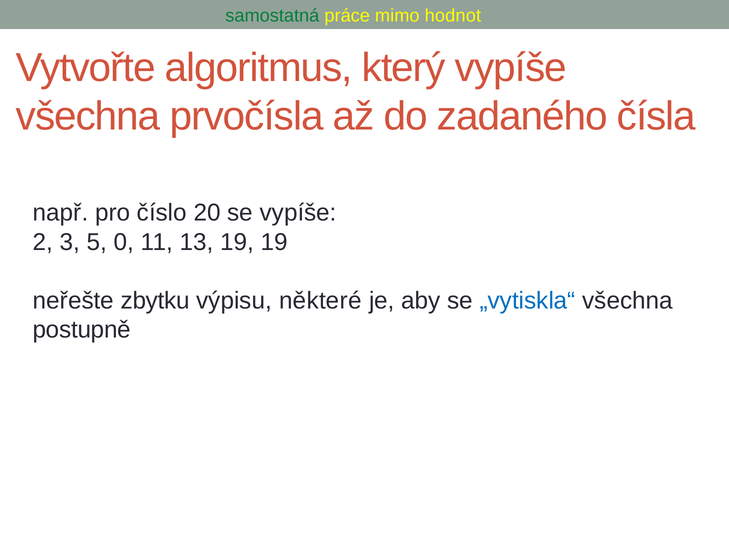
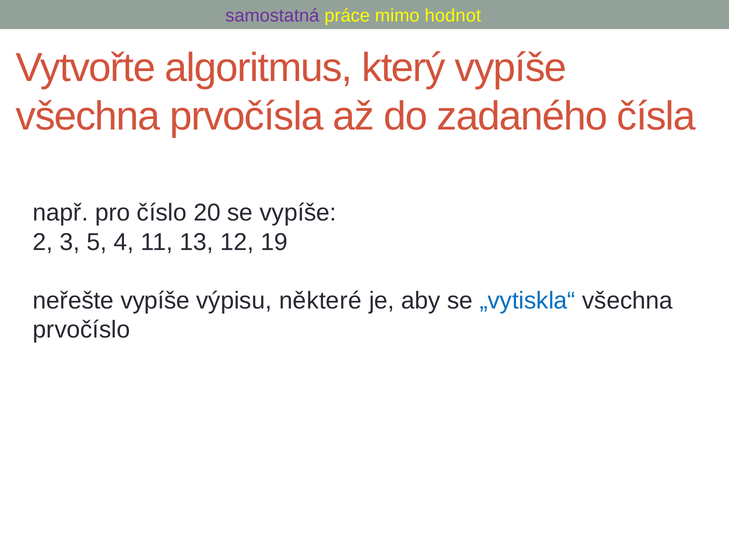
samostatná colour: green -> purple
0: 0 -> 4
13 19: 19 -> 12
neřešte zbytku: zbytku -> vypíše
postupně: postupně -> prvočíslo
